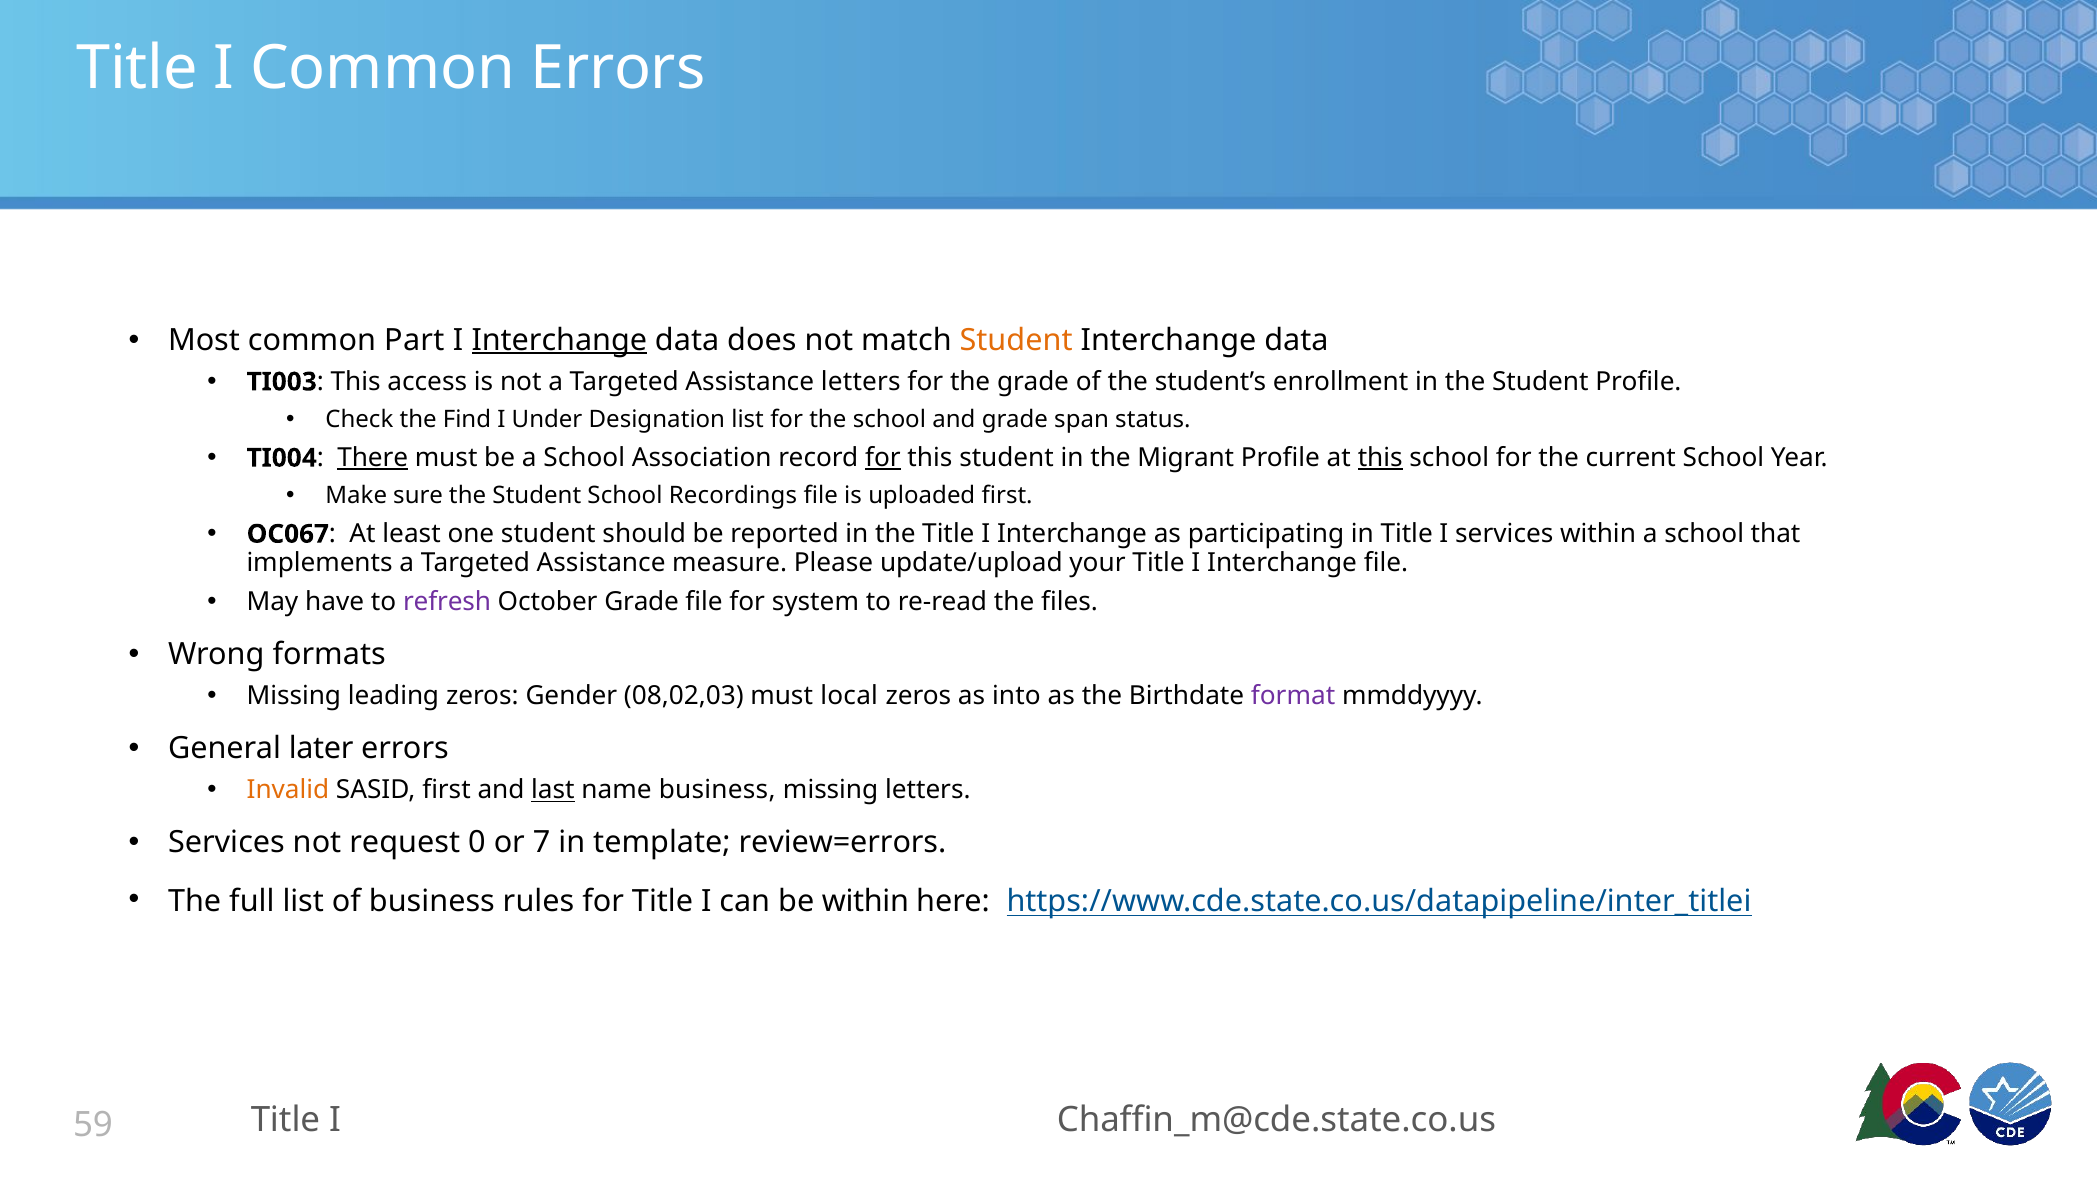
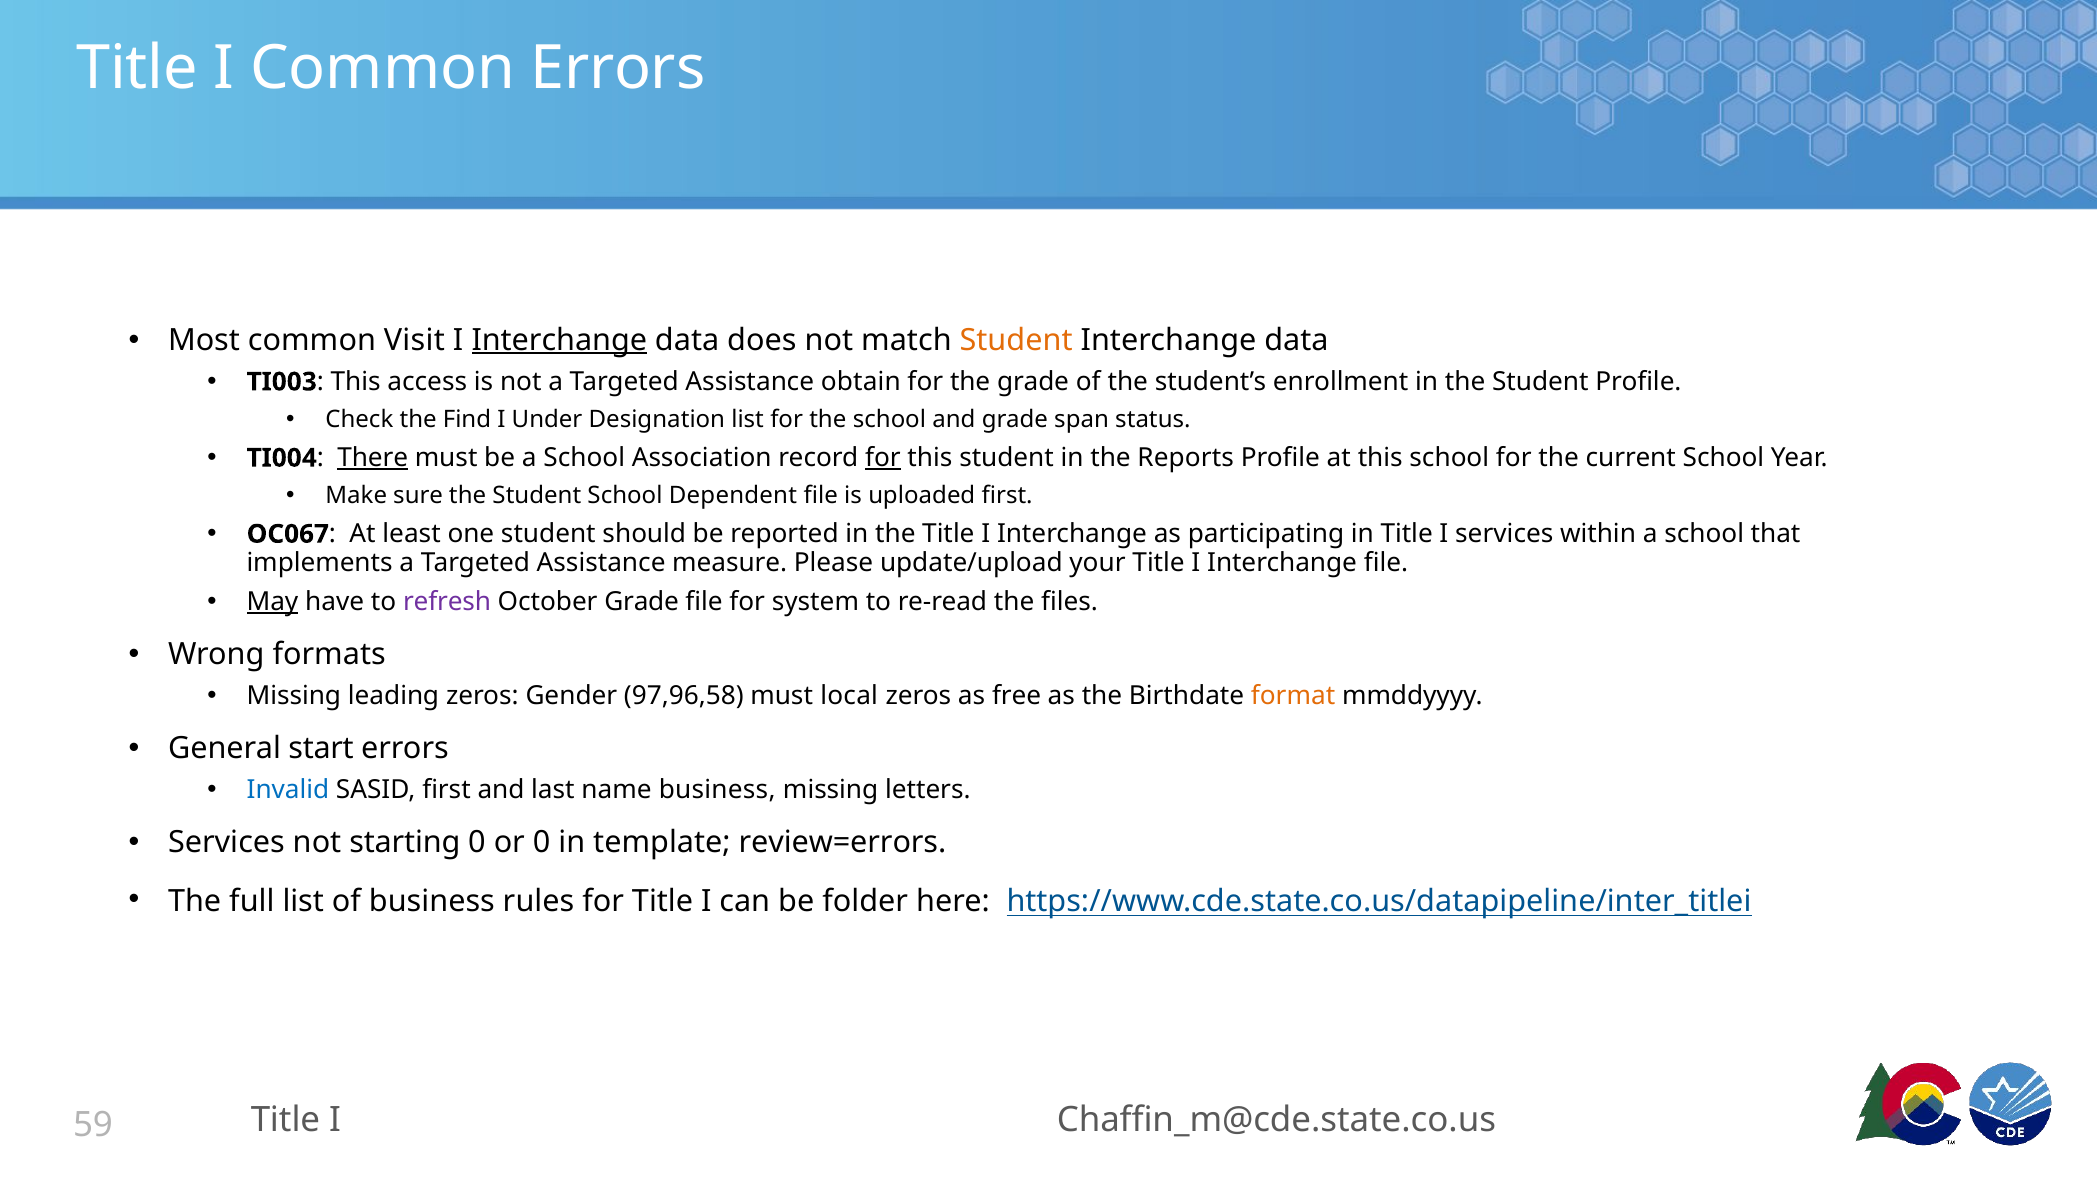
Part: Part -> Visit
Assistance letters: letters -> obtain
Migrant: Migrant -> Reports
this at (1380, 458) underline: present -> none
Recordings: Recordings -> Dependent
May underline: none -> present
08,02,03: 08,02,03 -> 97,96,58
into: into -> free
format colour: purple -> orange
later: later -> start
Invalid colour: orange -> blue
last underline: present -> none
request: request -> starting
or 7: 7 -> 0
be within: within -> folder
